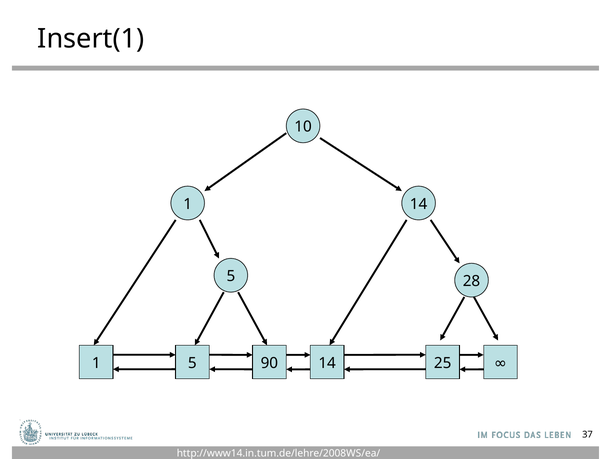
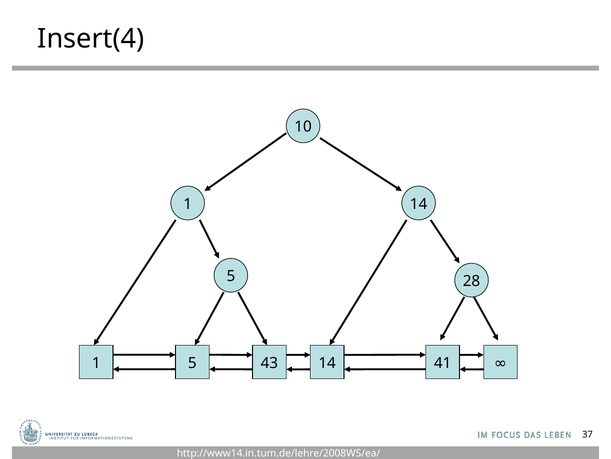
Insert(1: Insert(1 -> Insert(4
90: 90 -> 43
25: 25 -> 41
